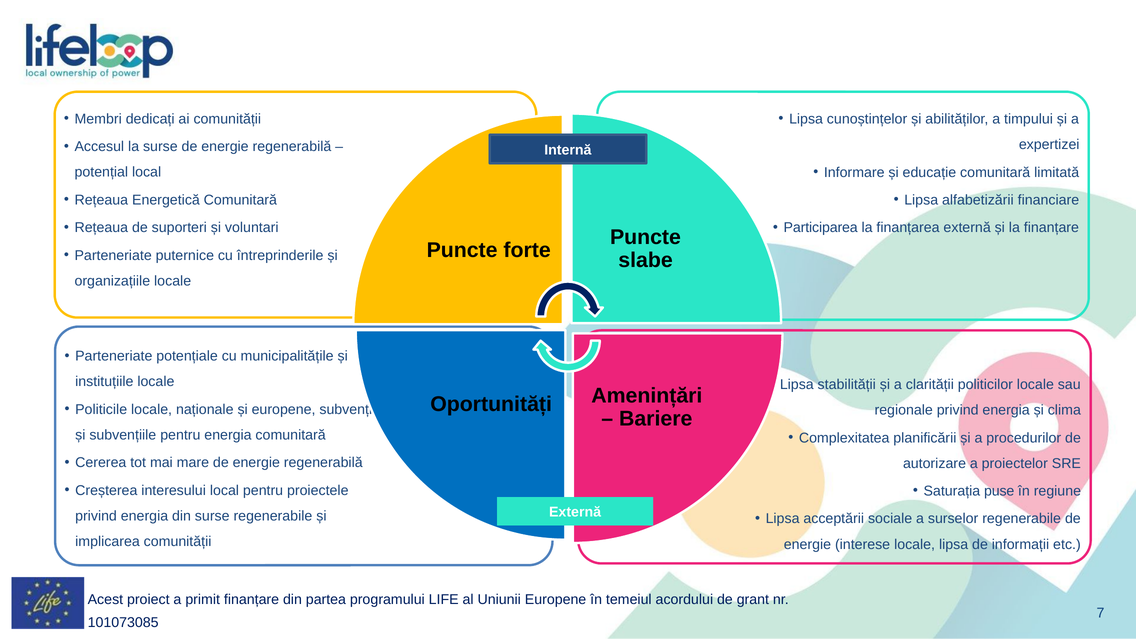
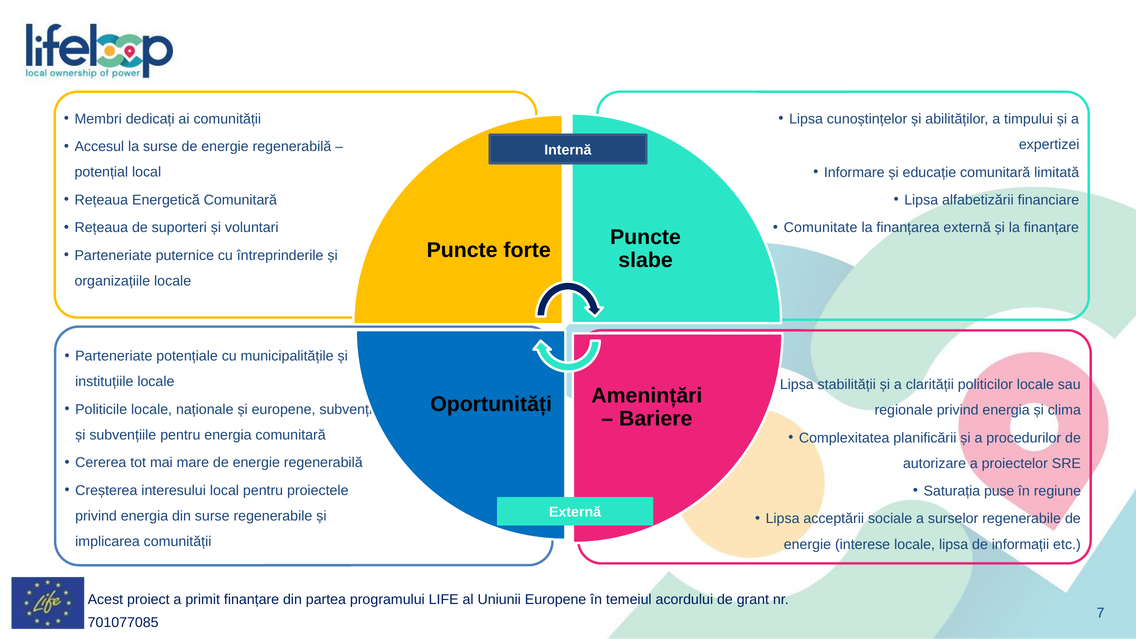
Participarea: Participarea -> Comunitate
101073085: 101073085 -> 701077085
